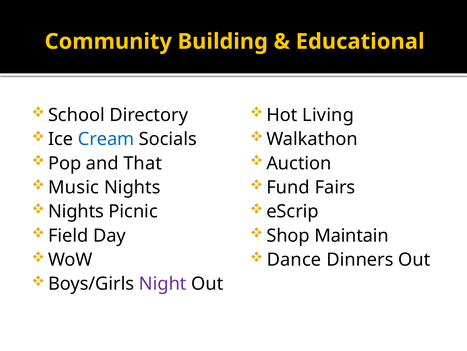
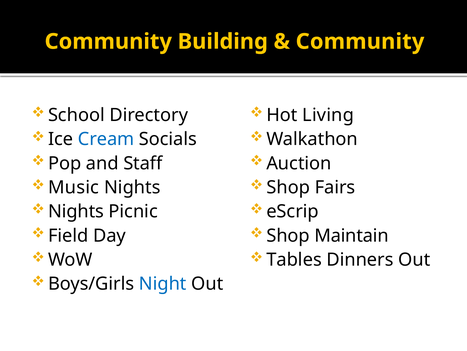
Educational at (360, 41): Educational -> Community
That: That -> Staff
Fund at (288, 187): Fund -> Shop
Dance: Dance -> Tables
Night colour: purple -> blue
